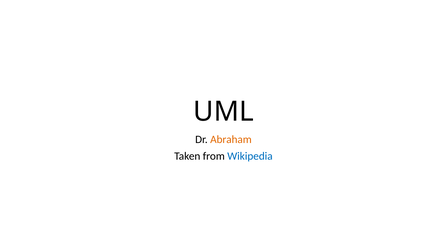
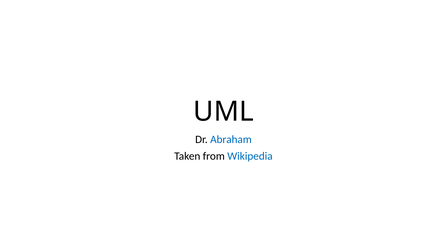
Abraham colour: orange -> blue
